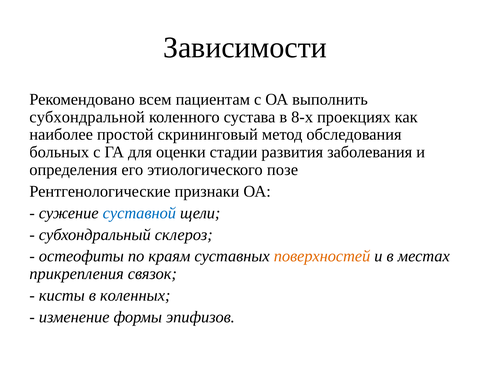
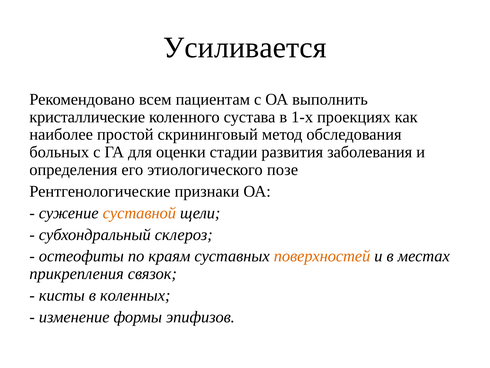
Зависимости: Зависимости -> Усиливается
субхондральной: субхондральной -> кристаллические
8-х: 8-х -> 1-х
суставной colour: blue -> orange
